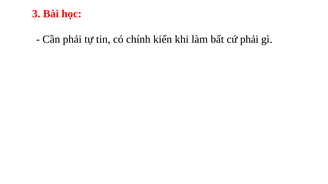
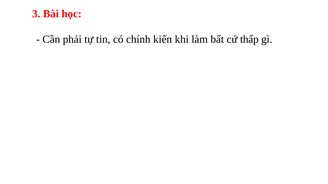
cứ phải: phải -> thấp
